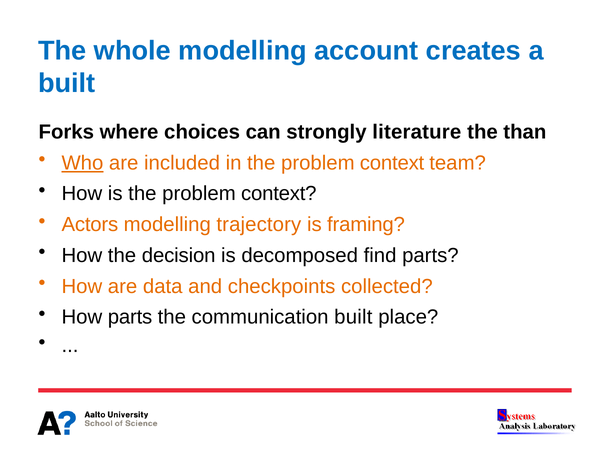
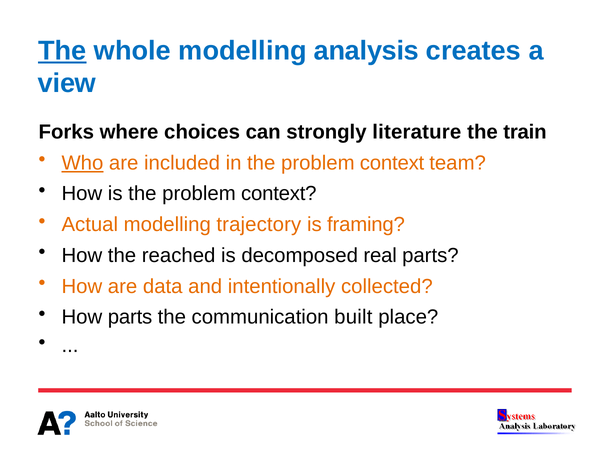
The at (62, 51) underline: none -> present
account: account -> analysis
built at (67, 83): built -> view
than: than -> train
Actors: Actors -> Actual
decision: decision -> reached
find: find -> real
checkpoints: checkpoints -> intentionally
